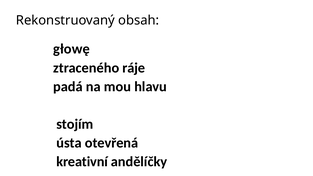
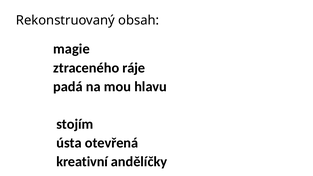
głowę: głowę -> magie
